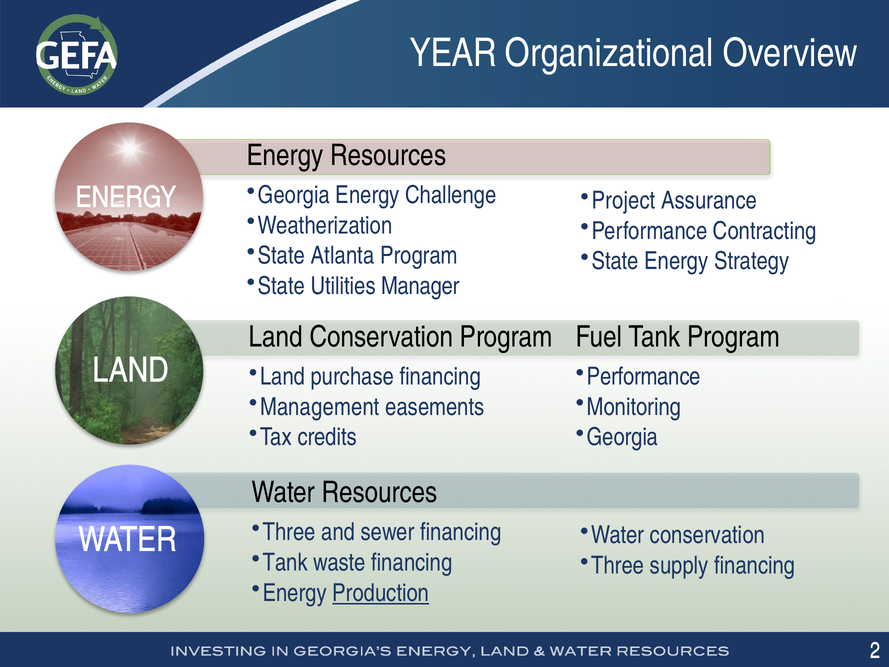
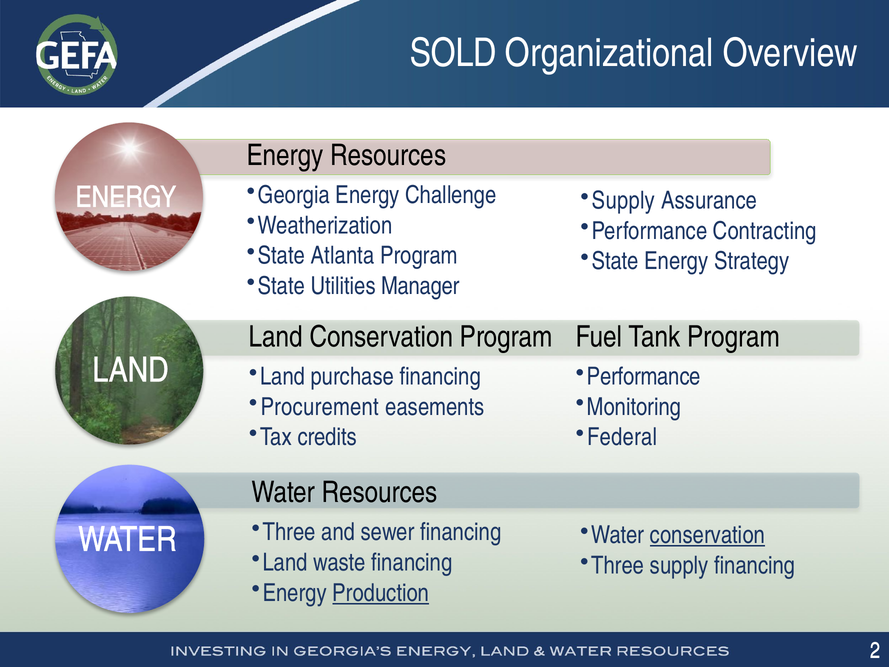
YEAR: YEAR -> SOLD
Project at (624, 200): Project -> Supply
Management: Management -> Procurement
Georgia at (623, 437): Georgia -> Federal
conservation at (707, 535) underline: none -> present
Tank at (285, 562): Tank -> Land
